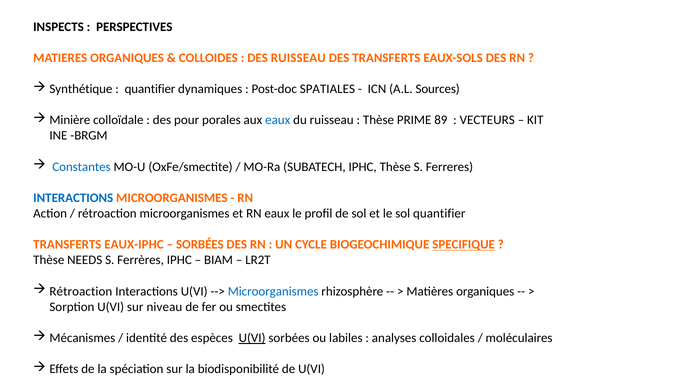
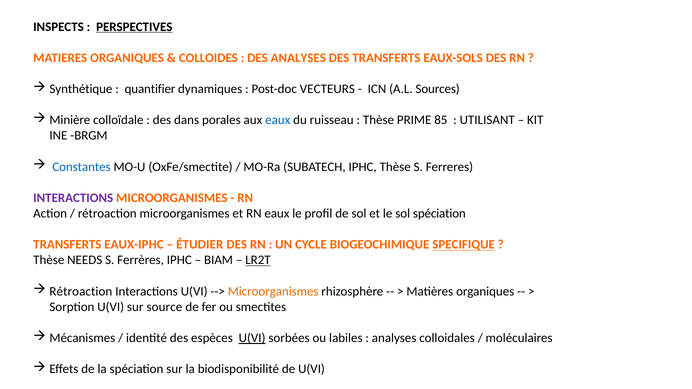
PERSPECTIVES underline: none -> present
DES RUISSEAU: RUISSEAU -> ANALYSES
SPATIALES: SPATIALES -> VECTEURS
pour: pour -> dans
89: 89 -> 85
VECTEURS: VECTEURS -> UTILISANT
INTERACTIONS at (73, 198) colour: blue -> purple
sol quantifier: quantifier -> spéciation
SORBÉES at (200, 245): SORBÉES -> ÉTUDIER
LR2T underline: none -> present
Microorganismes at (273, 291) colour: blue -> orange
niveau: niveau -> source
